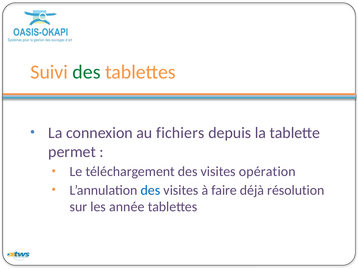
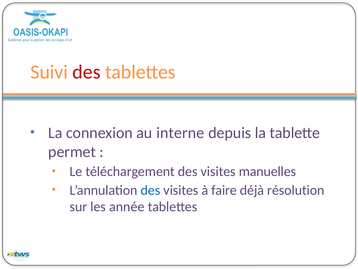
des at (87, 72) colour: green -> red
fichiers: fichiers -> interne
opération: opération -> manuelles
